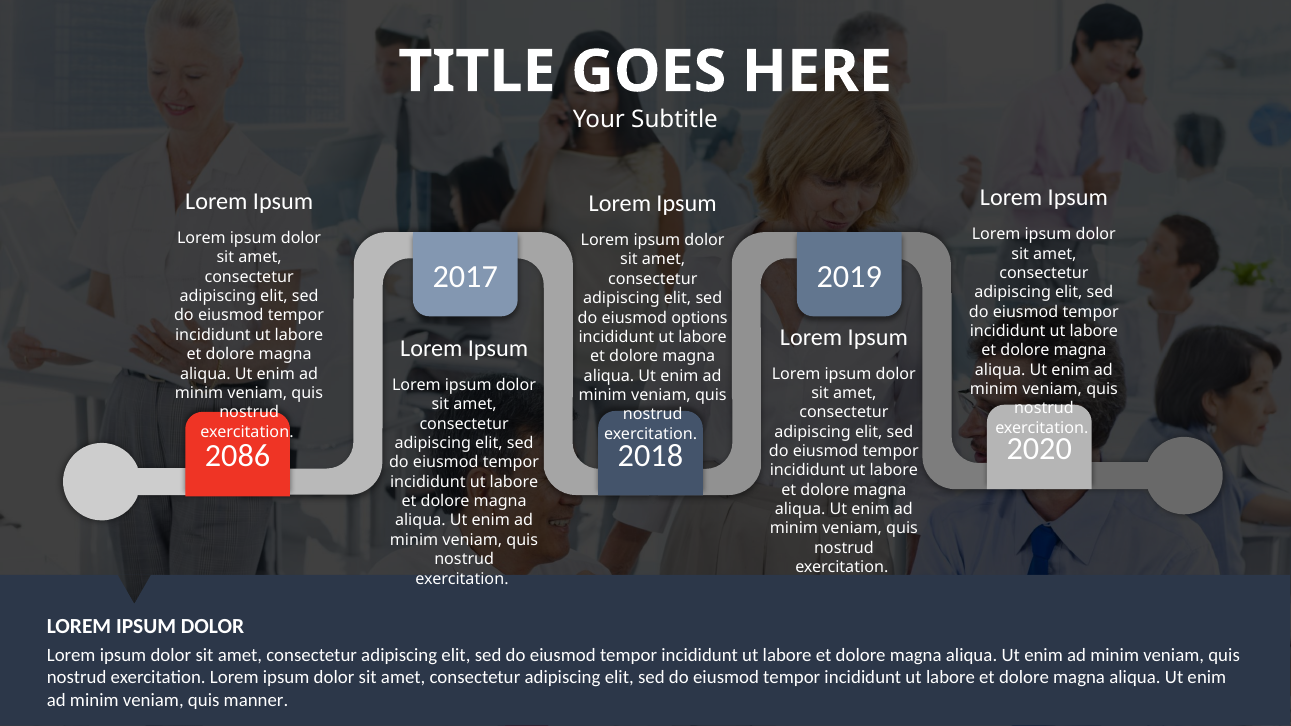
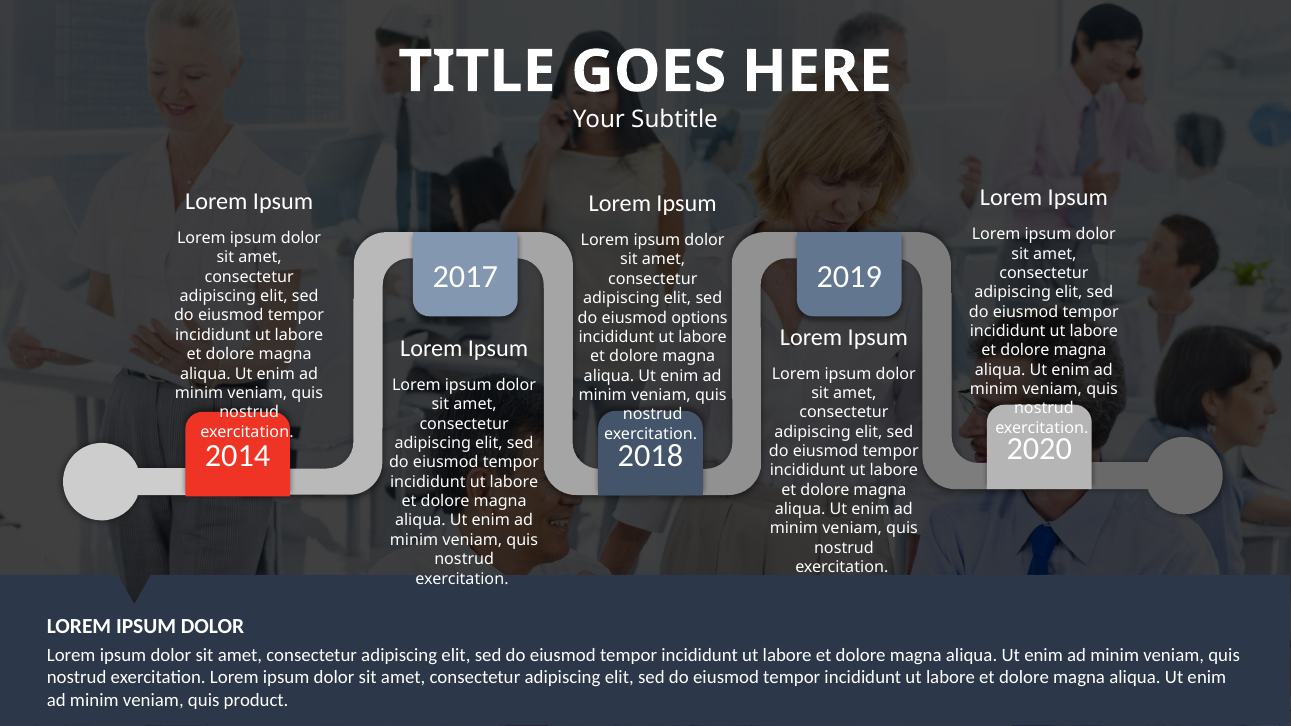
2086: 2086 -> 2014
manner: manner -> product
